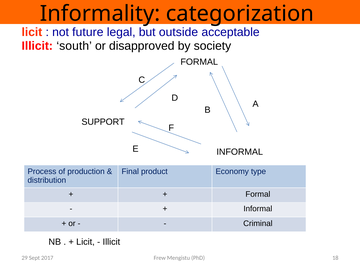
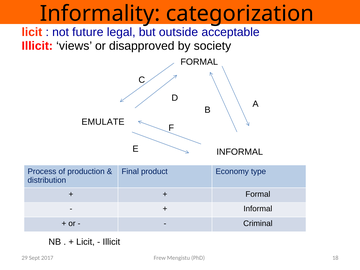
south: south -> views
SUPPORT: SUPPORT -> EMULATE
